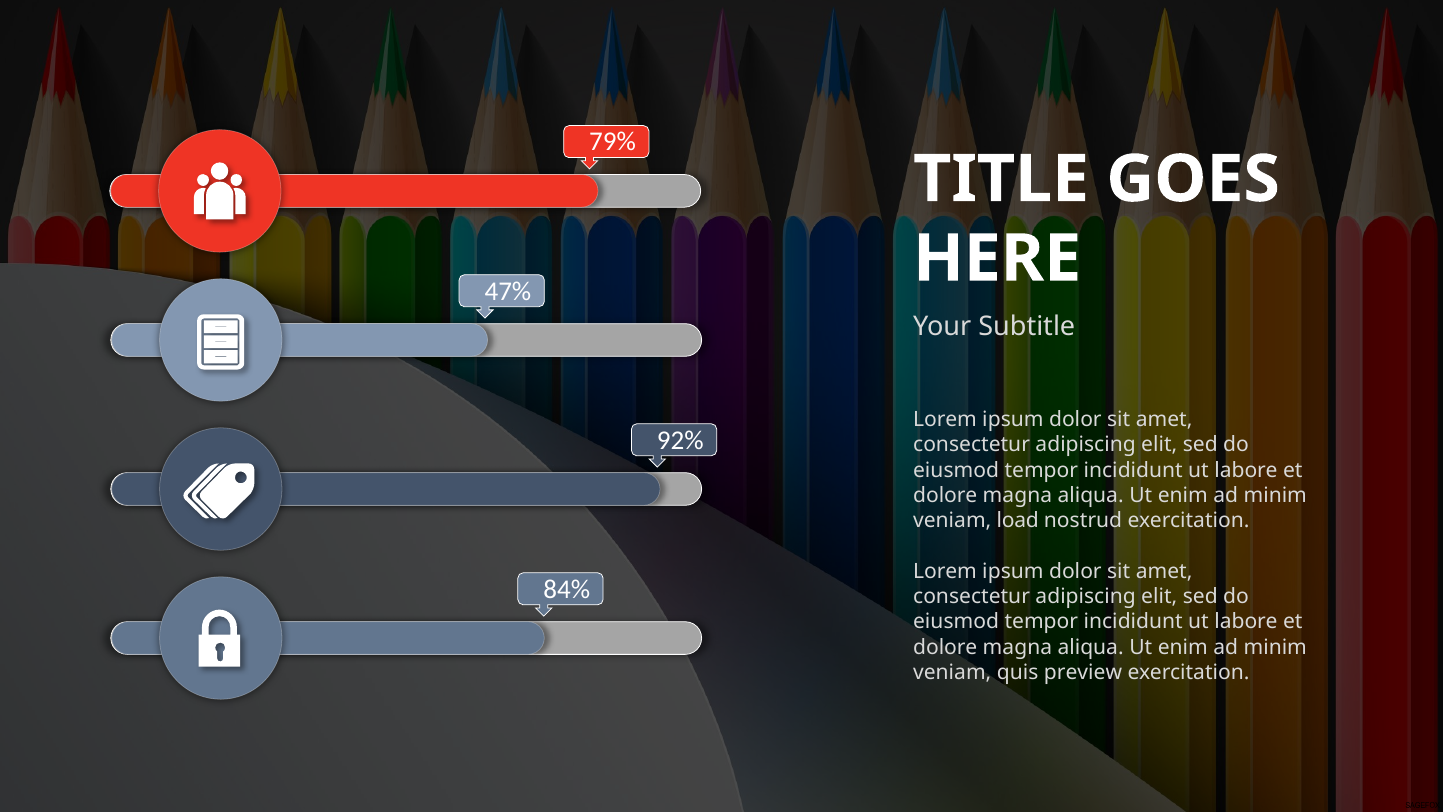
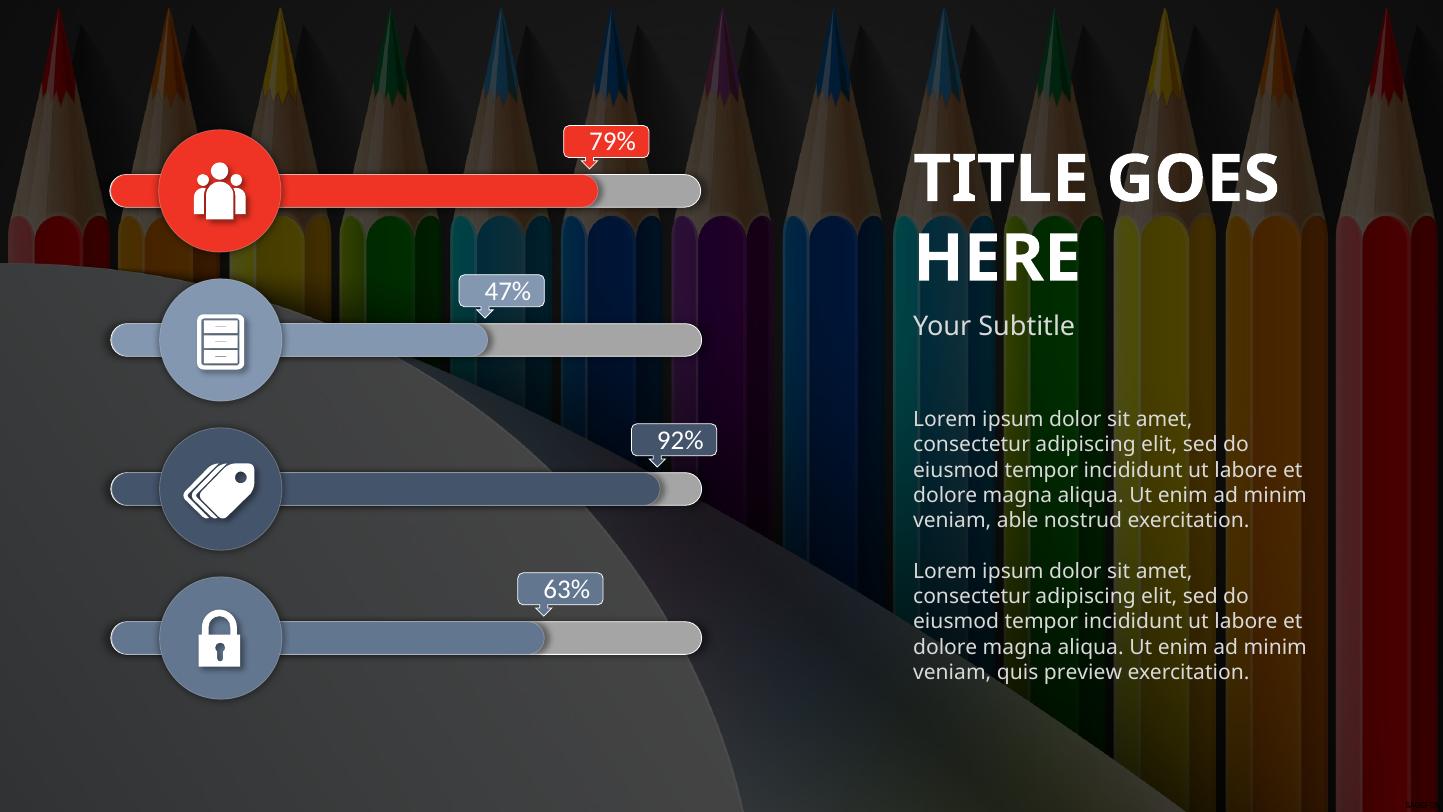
load: load -> able
84%: 84% -> 63%
